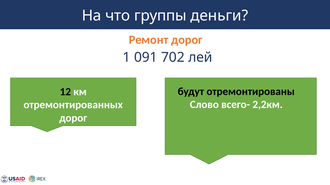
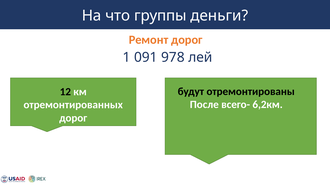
702: 702 -> 978
Слово: Слово -> После
2,2км: 2,2км -> 6,2км
